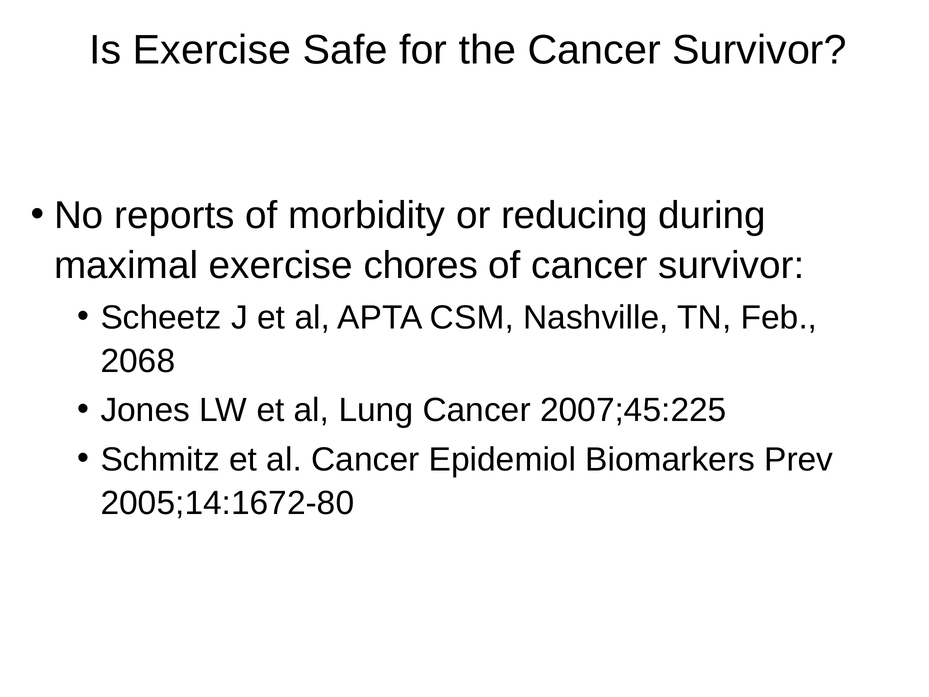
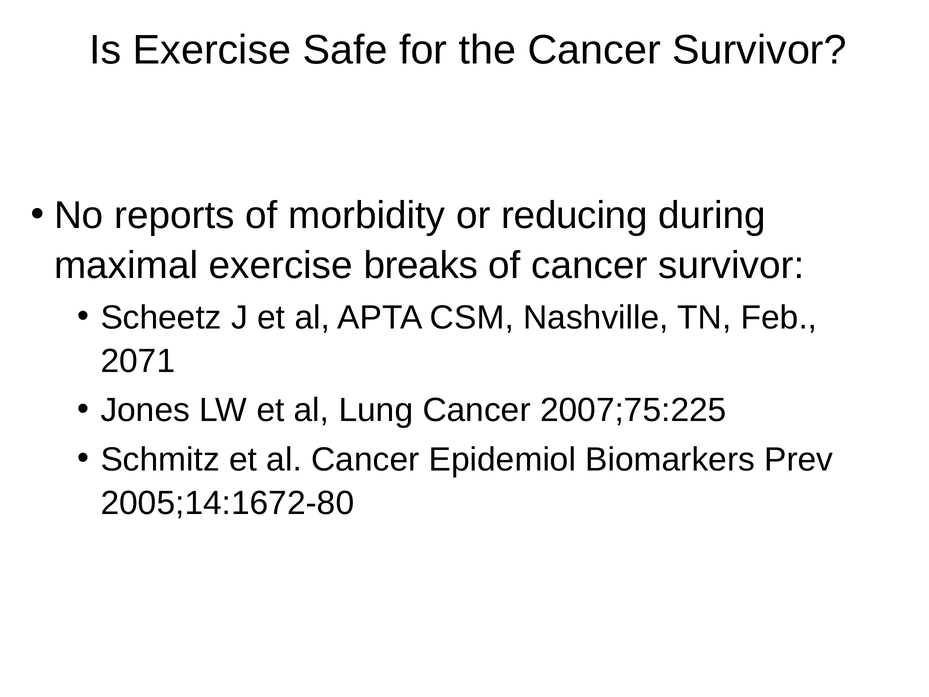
chores: chores -> breaks
2068: 2068 -> 2071
2007;45:225: 2007;45:225 -> 2007;75:225
